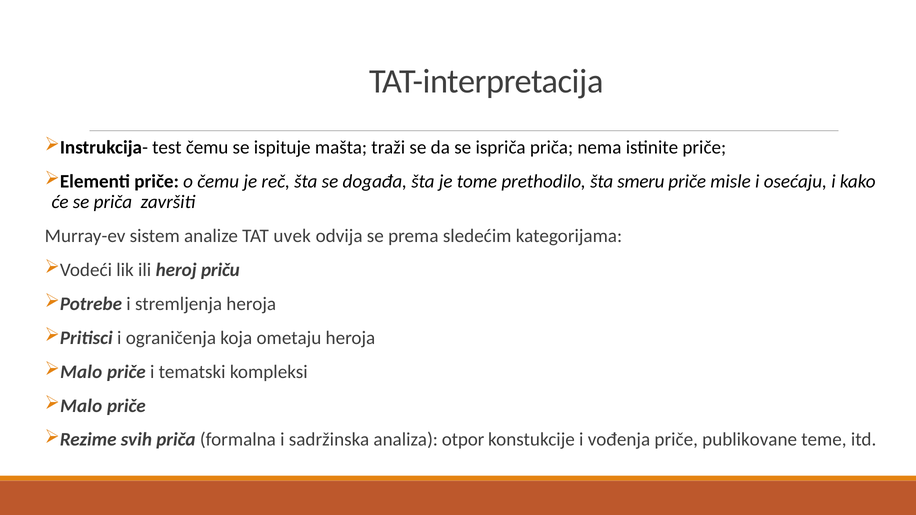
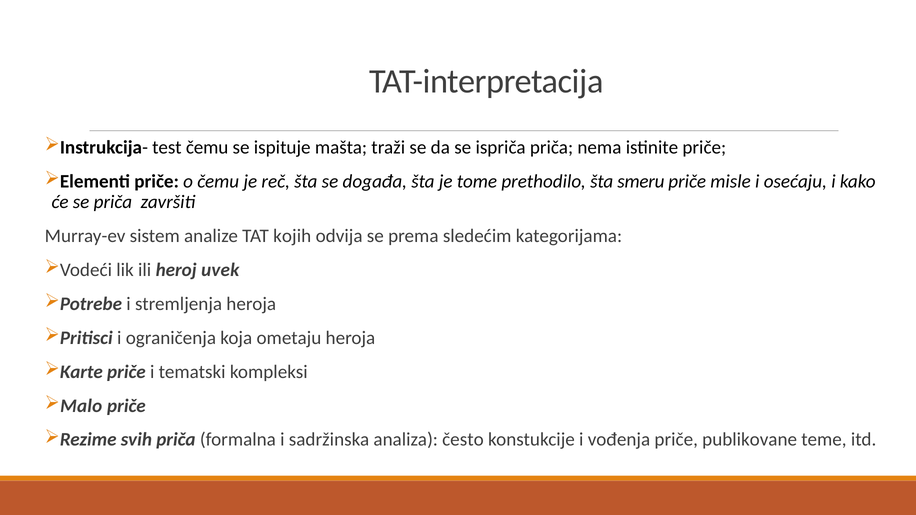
uvek: uvek -> kojih
priču: priču -> uvek
Malo at (81, 372): Malo -> Karte
otpor: otpor -> često
